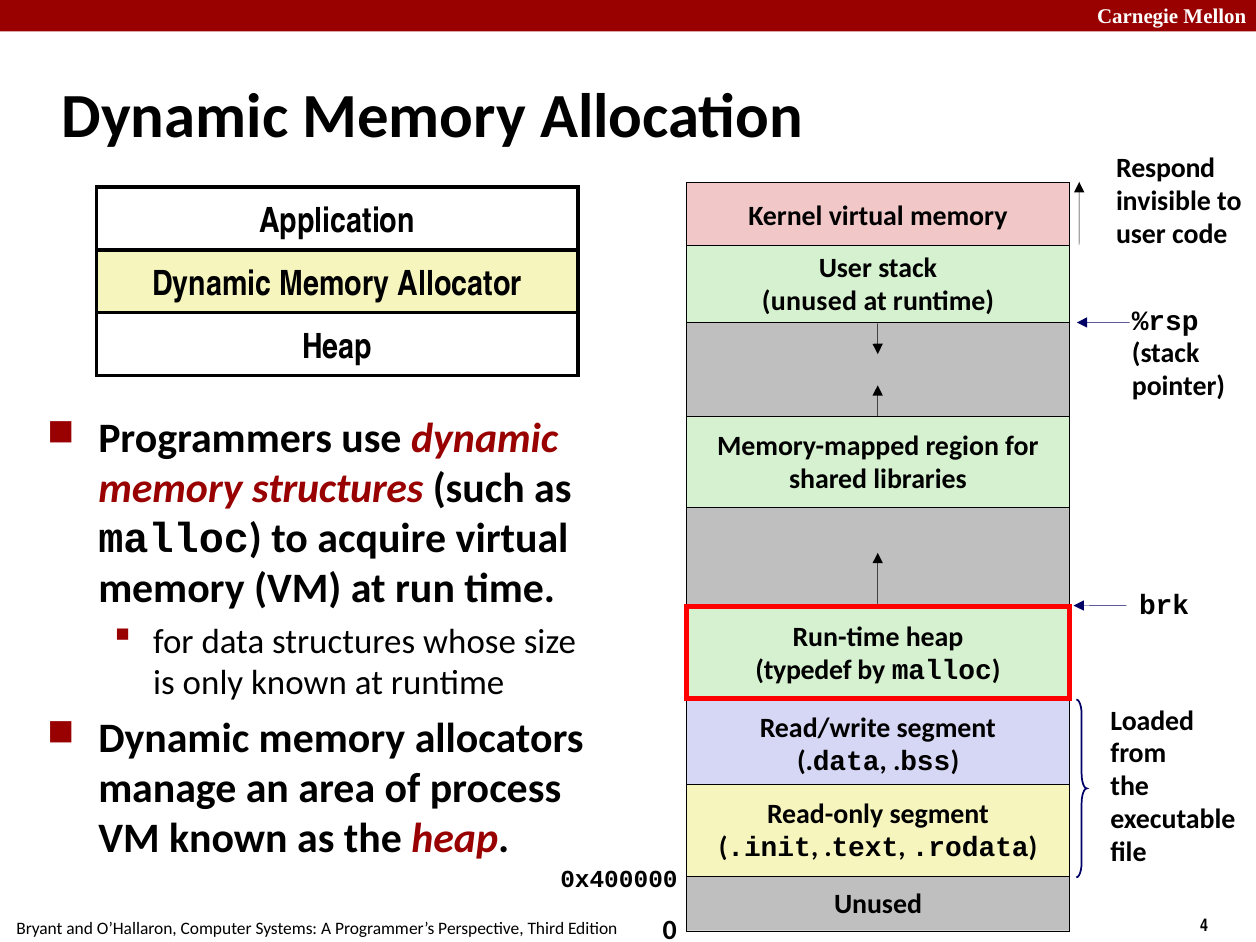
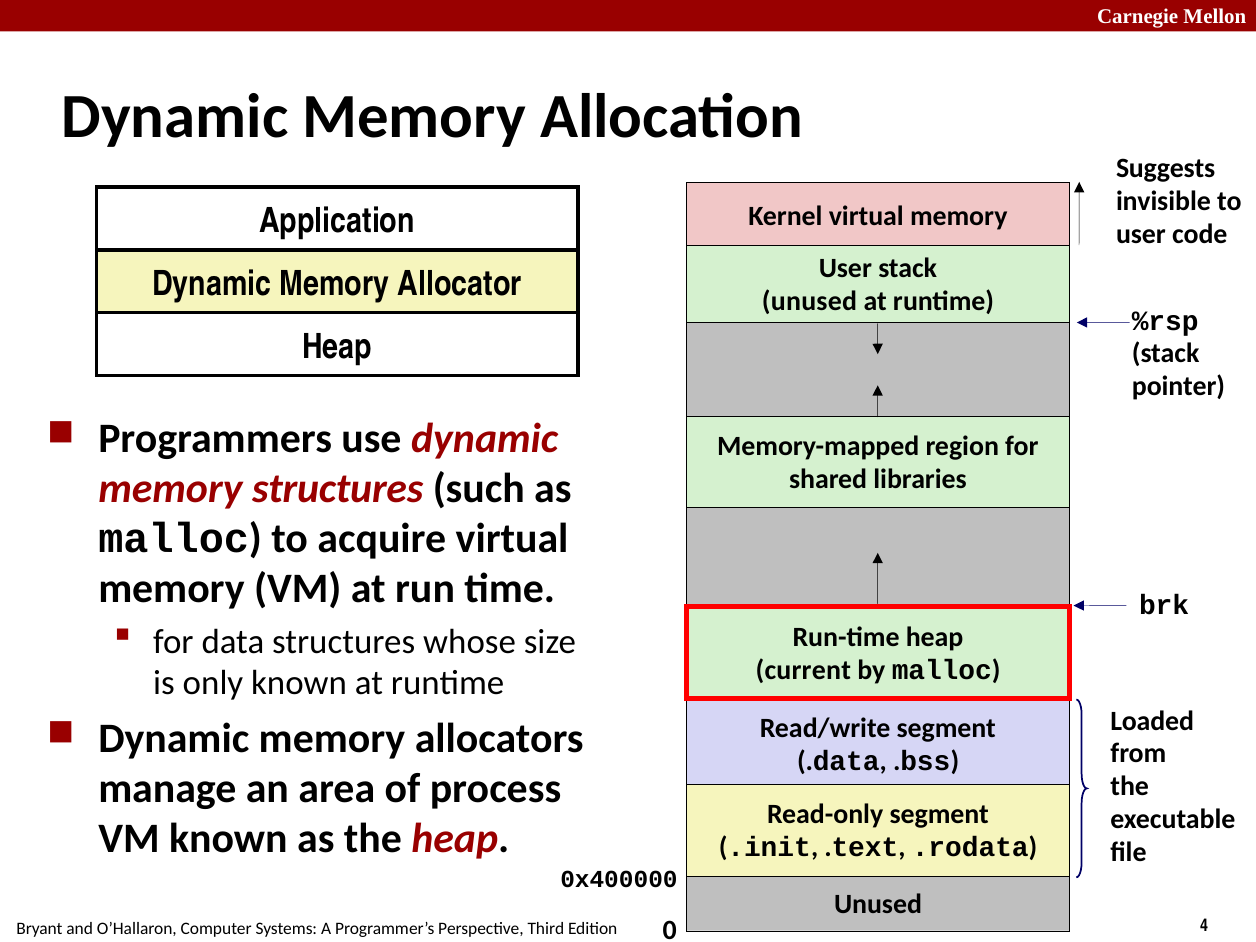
Respond: Respond -> Suggests
typedef: typedef -> current
